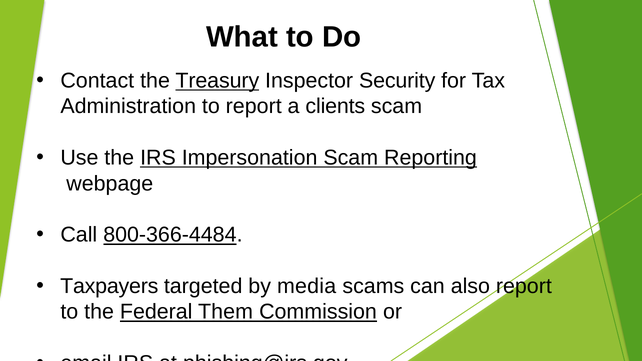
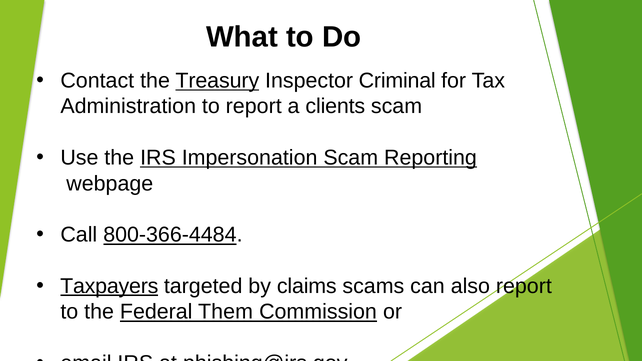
Security: Security -> Criminal
Taxpayers underline: none -> present
media: media -> claims
